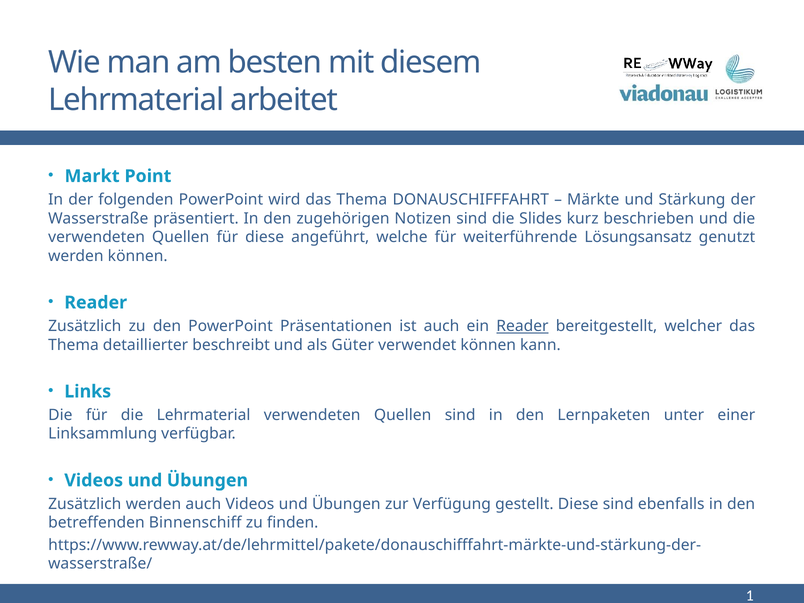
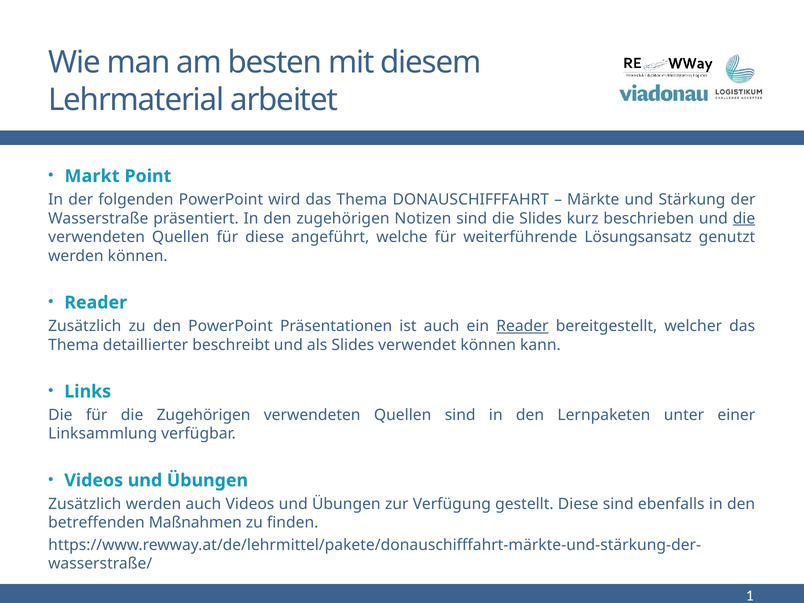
die at (744, 218) underline: none -> present
als Güter: Güter -> Slides
die Lehrmaterial: Lehrmaterial -> Zugehörigen
Binnenschiff: Binnenschiff -> Maßnahmen
